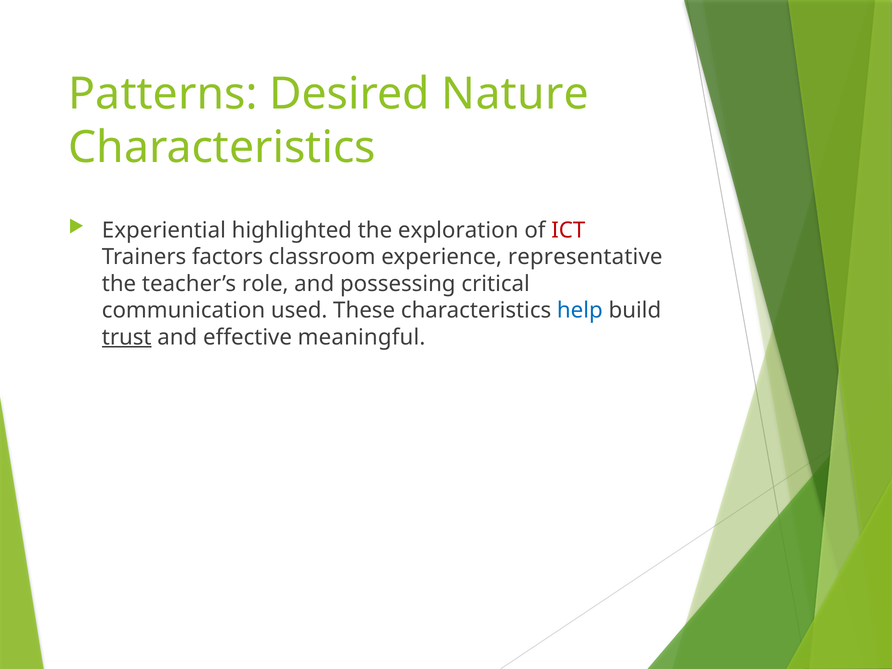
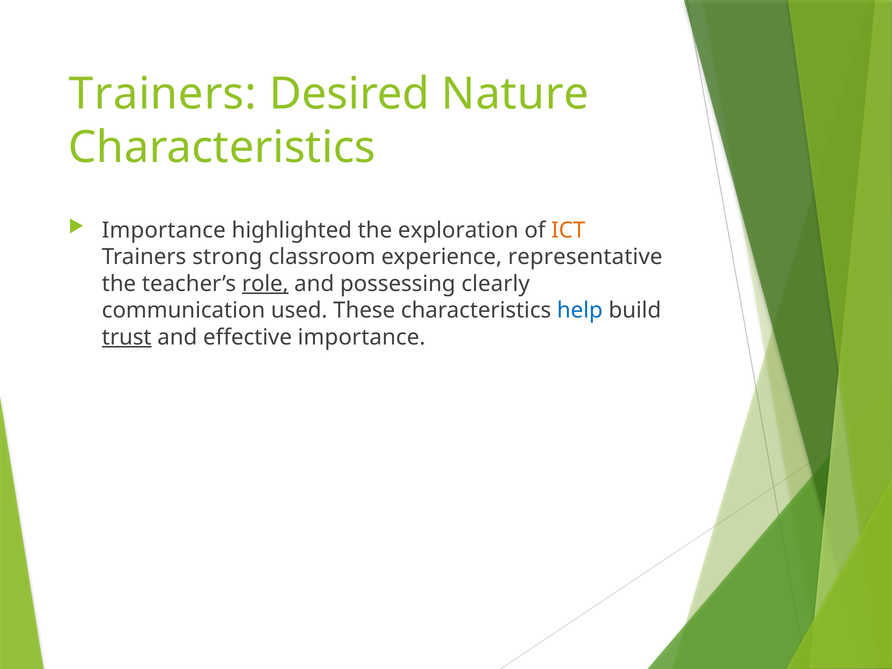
Patterns at (163, 94): Patterns -> Trainers
Experiential at (164, 230): Experiential -> Importance
ICT colour: red -> orange
factors: factors -> strong
role underline: none -> present
critical: critical -> clearly
effective meaningful: meaningful -> importance
